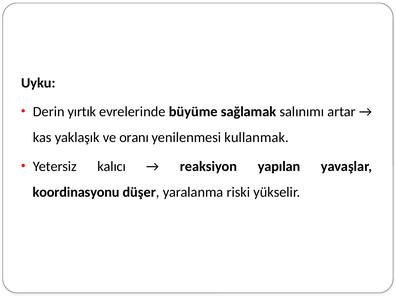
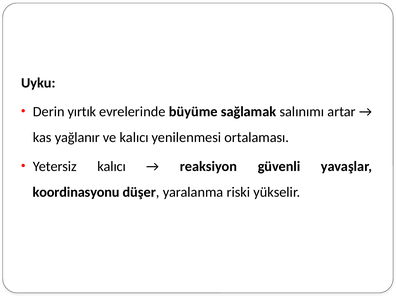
yaklaşık: yaklaşık -> yağlanır
ve oranı: oranı -> kalıcı
kullanmak: kullanmak -> ortalaması
yapılan: yapılan -> güvenli
